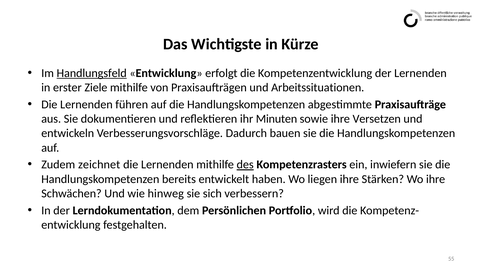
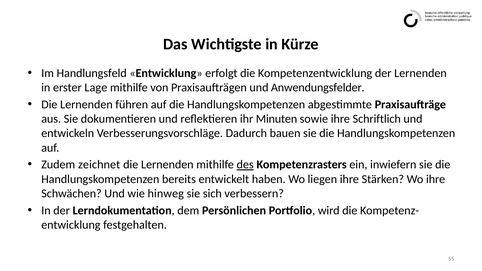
Handlungsfeld underline: present -> none
Ziele: Ziele -> Lage
Arbeitssituationen: Arbeitssituationen -> Anwendungsfelder
Versetzen: Versetzen -> Schriftlich
